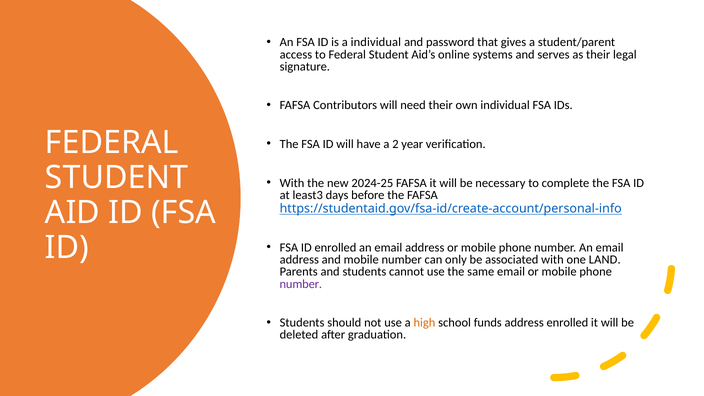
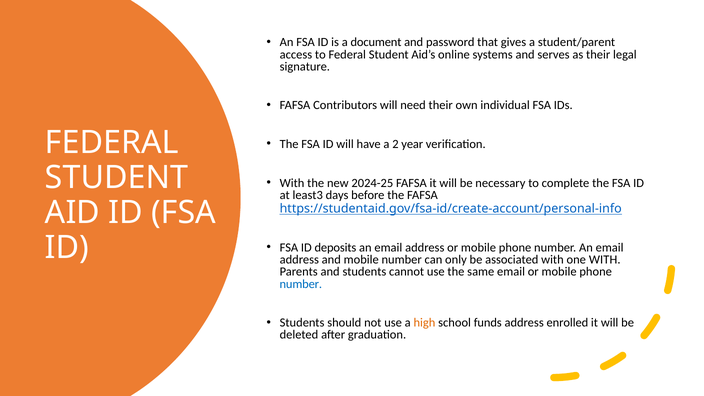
a individual: individual -> document
ID enrolled: enrolled -> deposits
one LAND: LAND -> WITH
number at (301, 284) colour: purple -> blue
